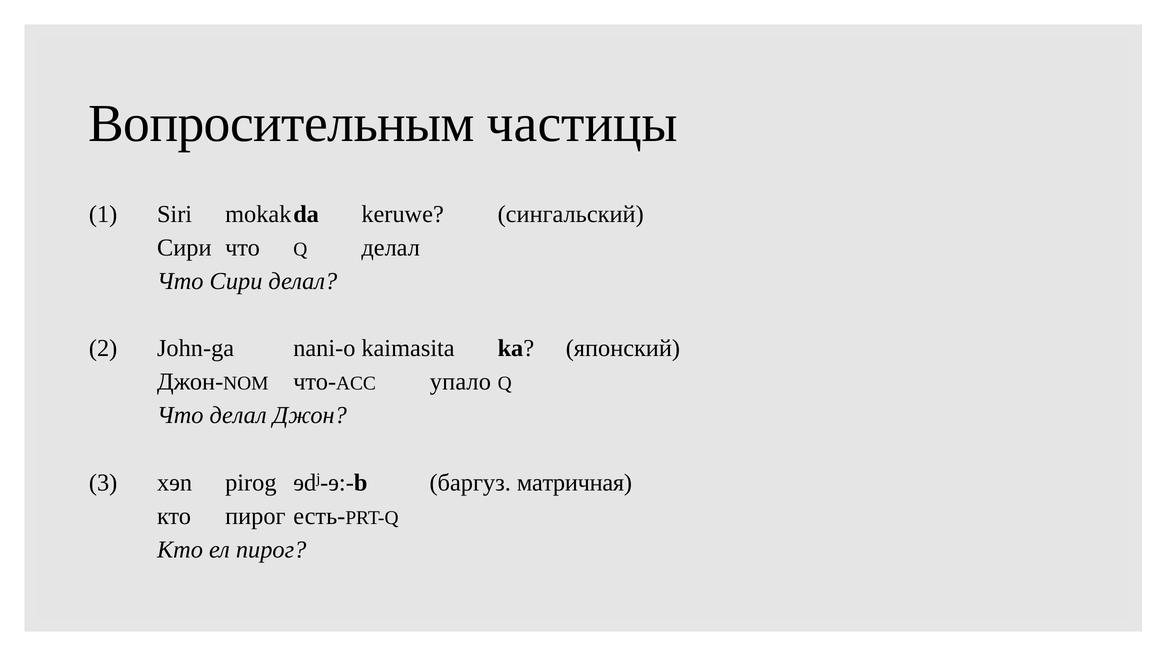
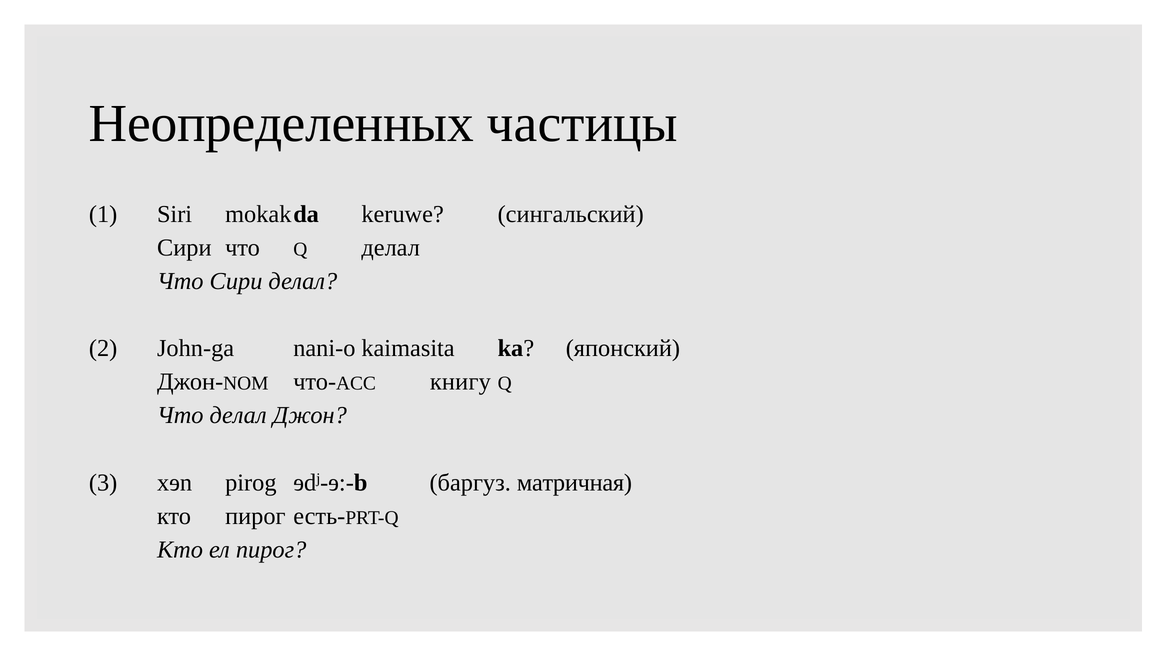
Вопросительным: Вопросительным -> Неопределенных
упало: упало -> книгу
